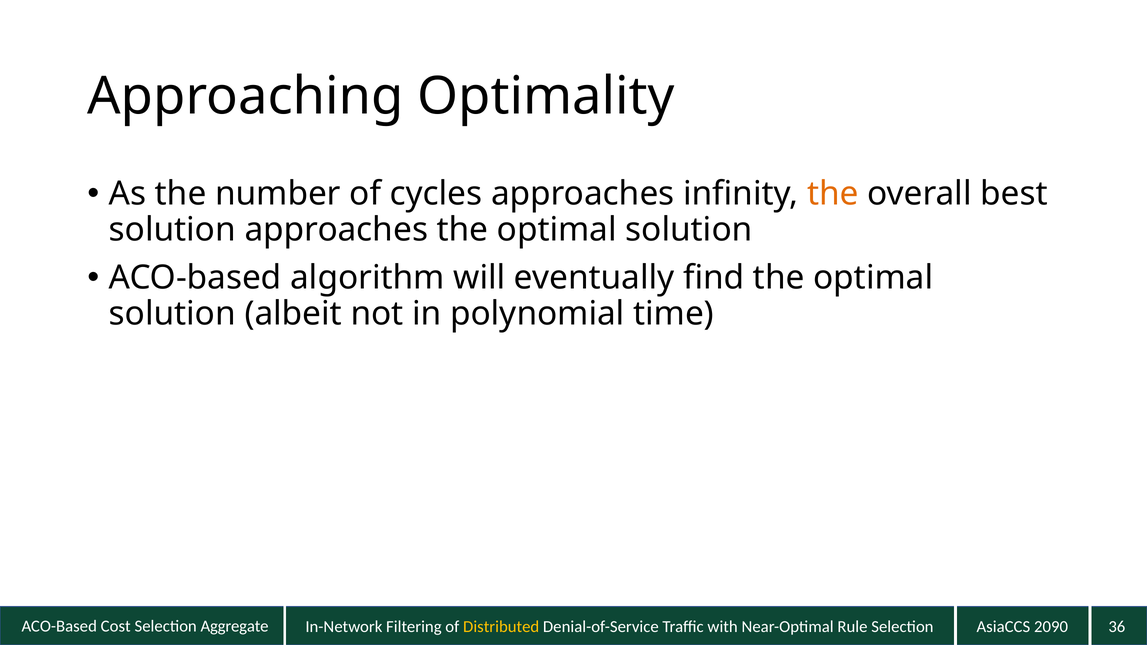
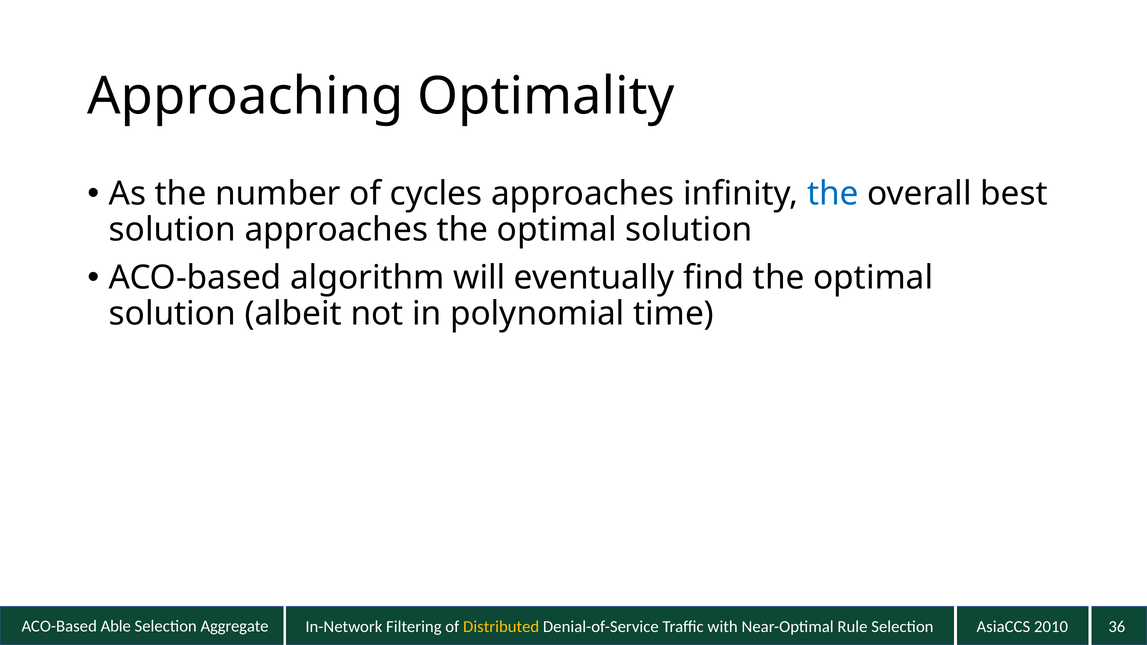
the at (833, 194) colour: orange -> blue
Cost: Cost -> Able
2090: 2090 -> 2010
